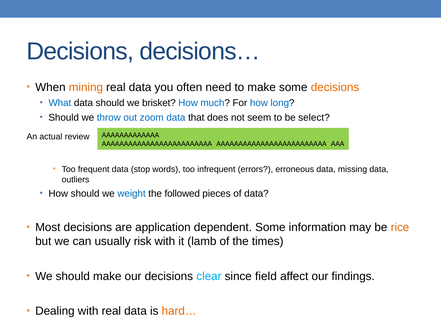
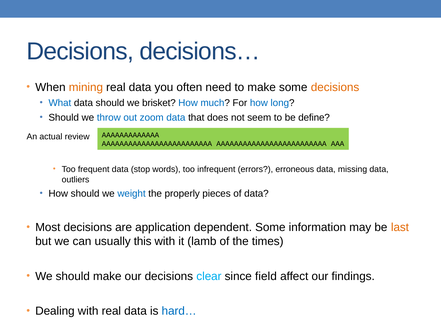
select: select -> define
followed: followed -> properly
rice: rice -> last
risk: risk -> this
hard… colour: orange -> blue
